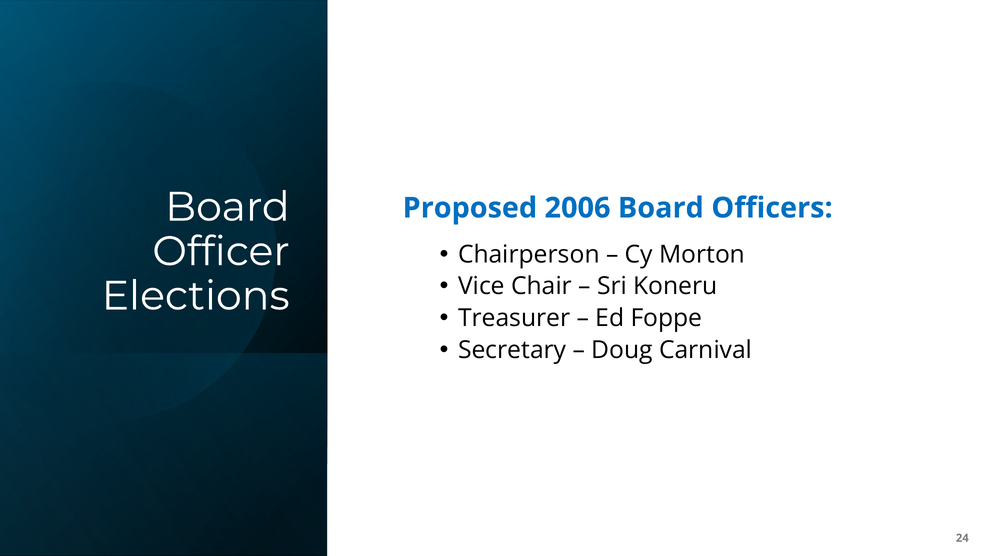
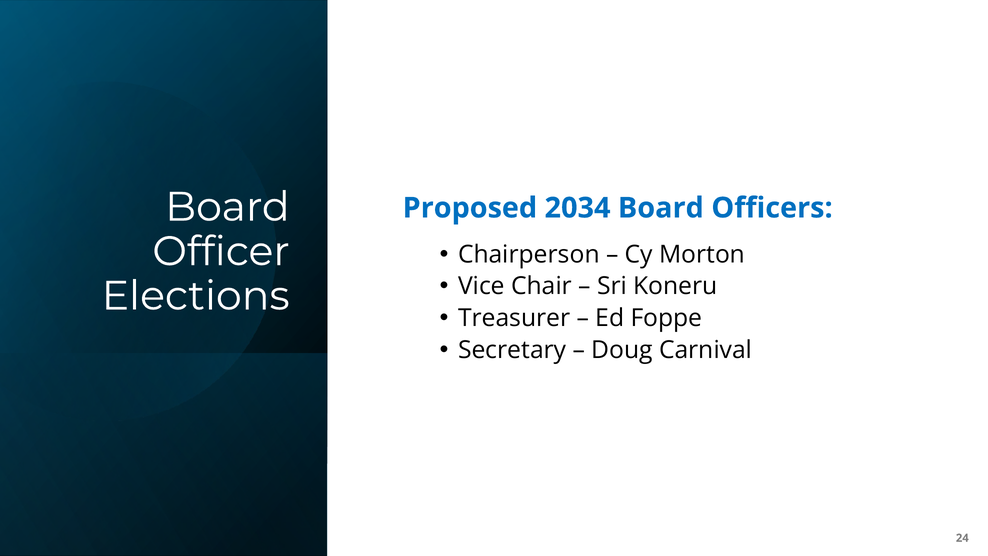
2006: 2006 -> 2034
